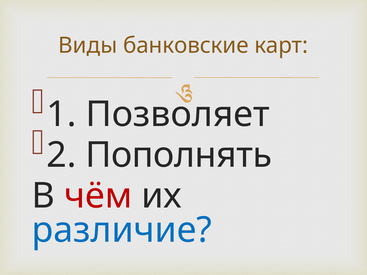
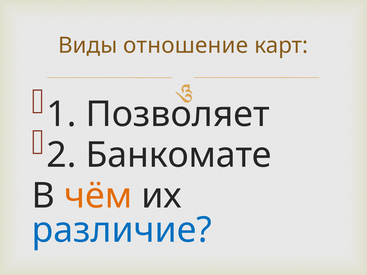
банковские: банковские -> отношение
Пополнять: Пополнять -> Банкомате
чём colour: red -> orange
